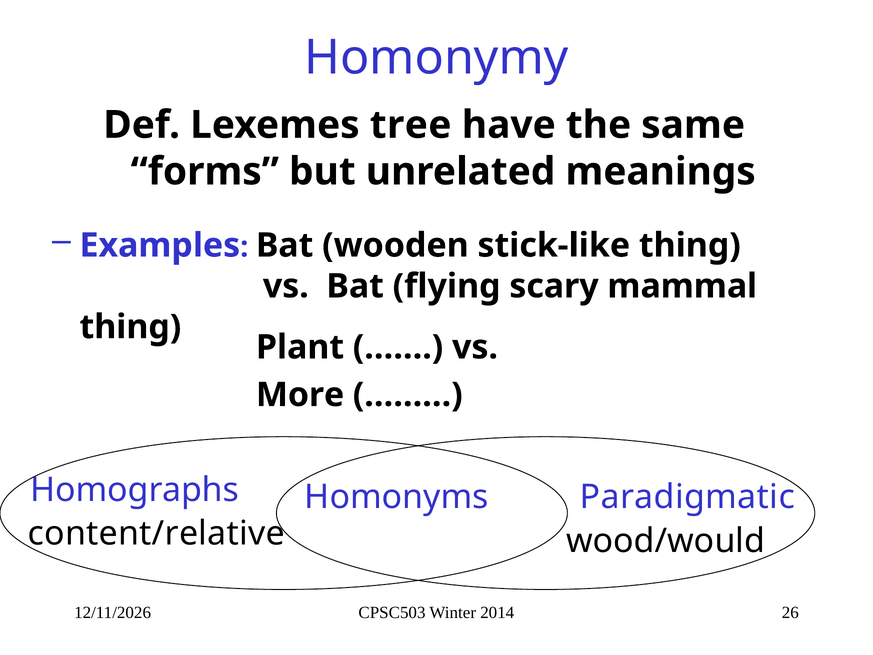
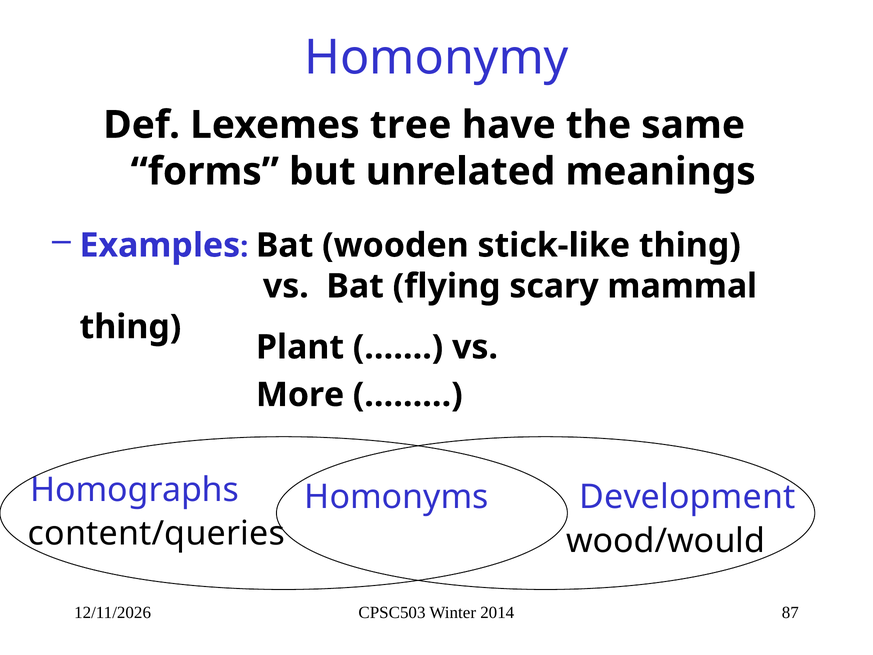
Paradigmatic: Paradigmatic -> Development
content/relative: content/relative -> content/queries
26: 26 -> 87
